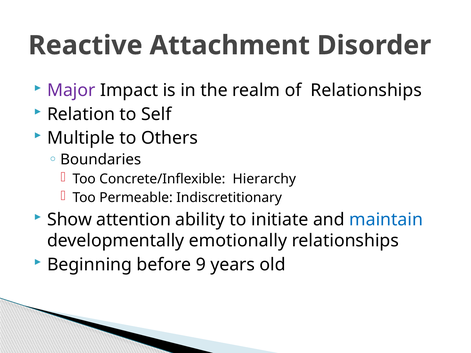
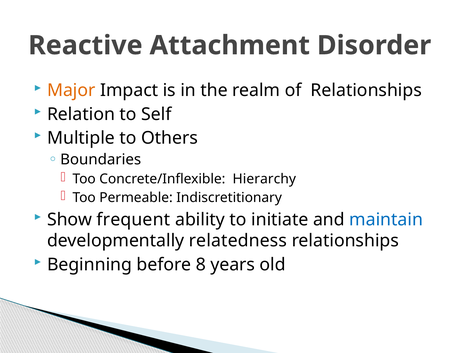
Major colour: purple -> orange
attention: attention -> frequent
emotionally: emotionally -> relatedness
9: 9 -> 8
